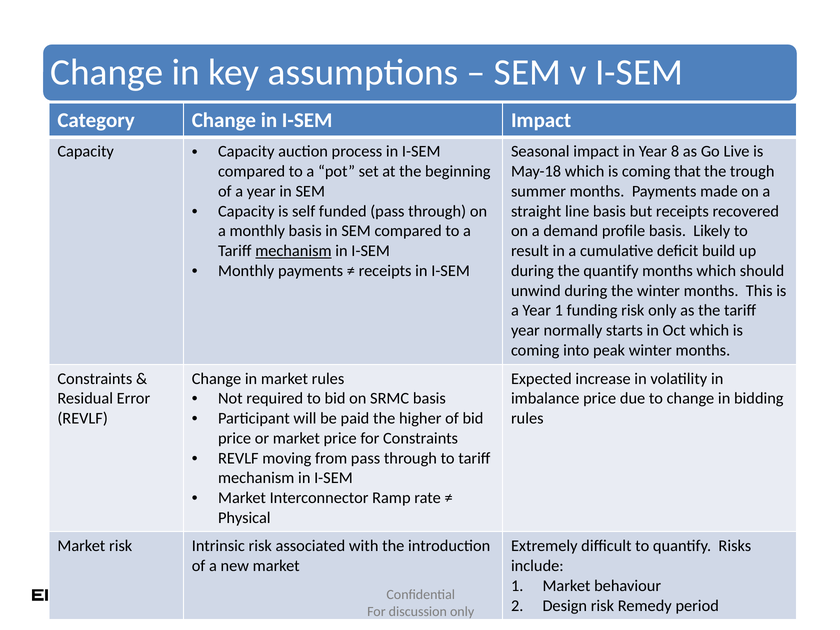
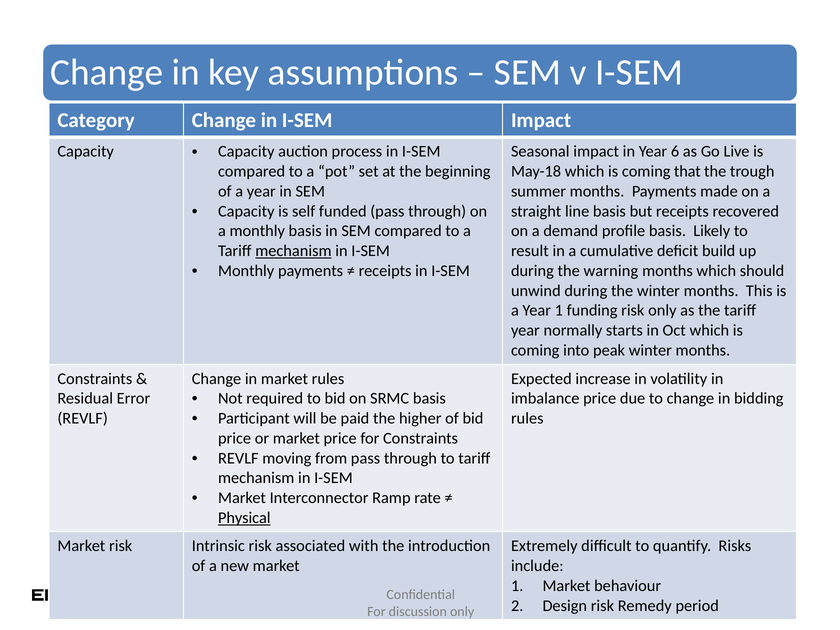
8: 8 -> 6
the quantify: quantify -> warning
Physical underline: none -> present
